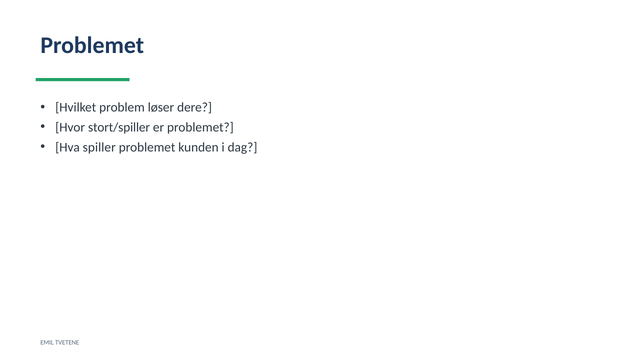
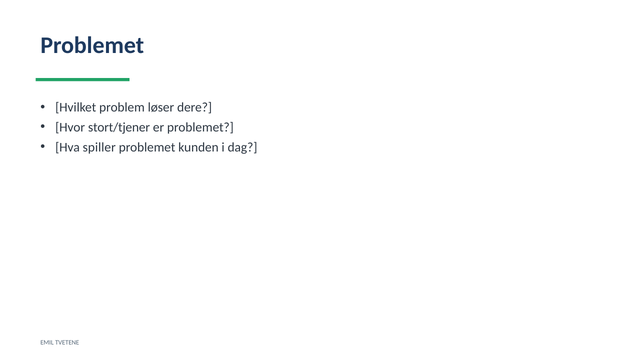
stort/spiller: stort/spiller -> stort/tjener
